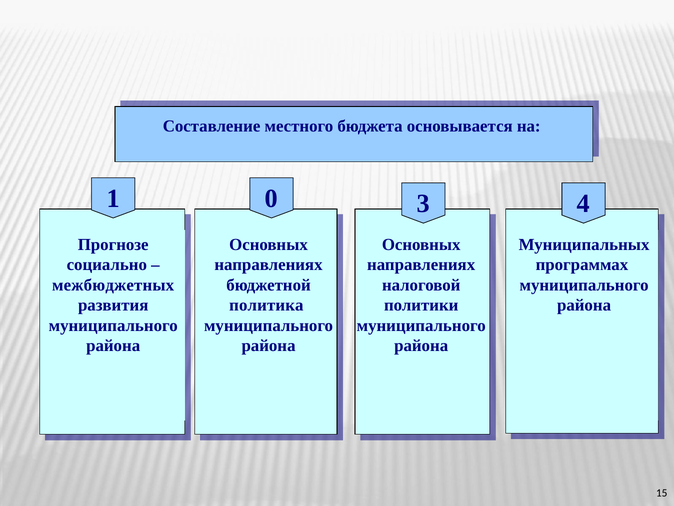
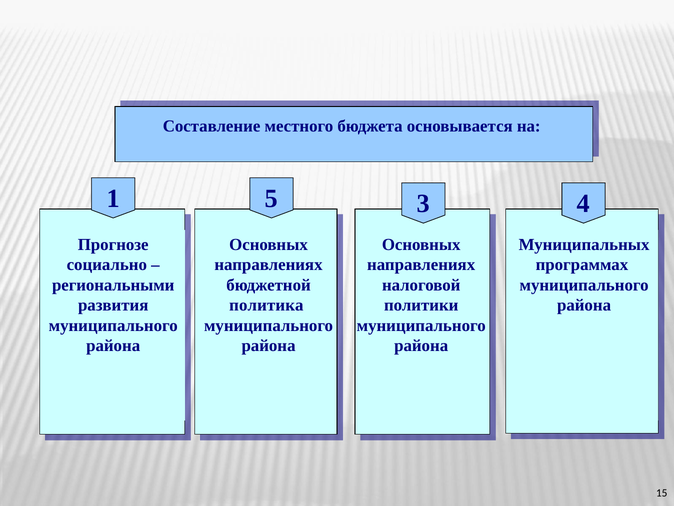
0: 0 -> 5
межбюджетных: межбюджетных -> региональными
